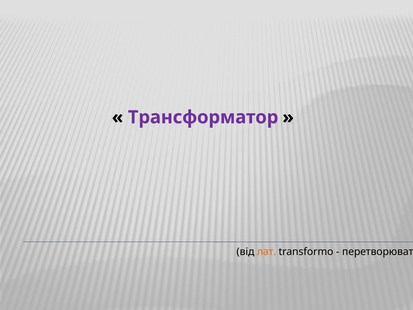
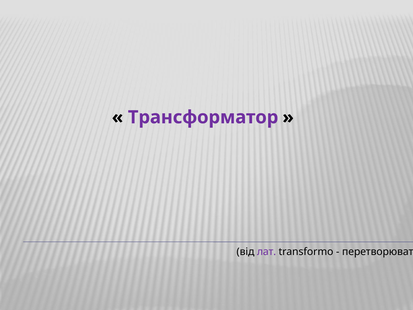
лат colour: orange -> purple
